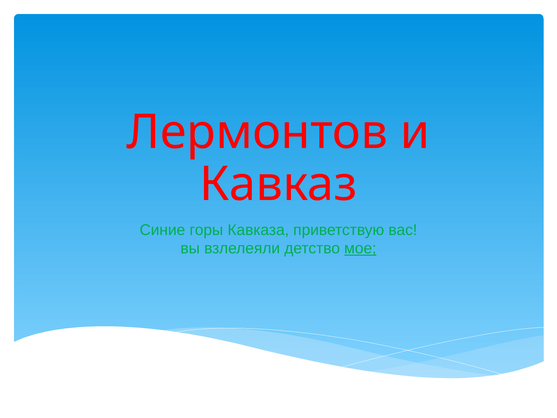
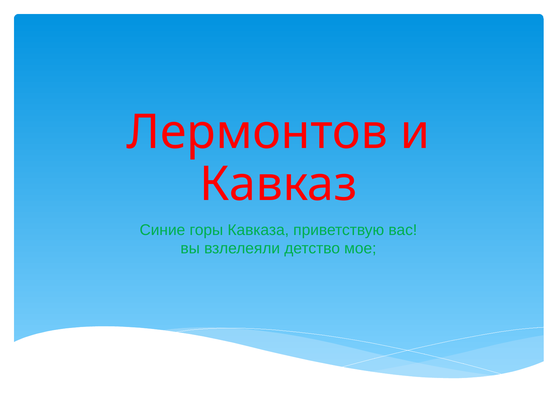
мое underline: present -> none
